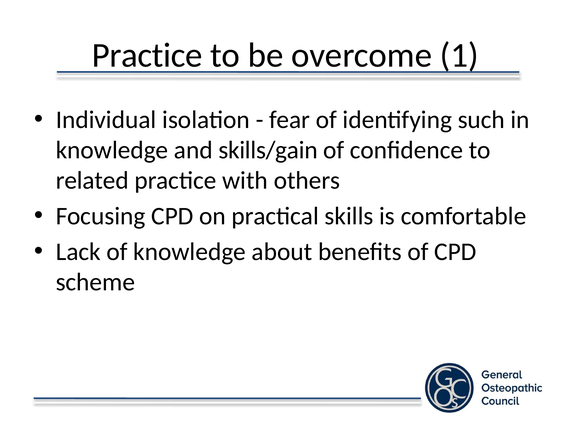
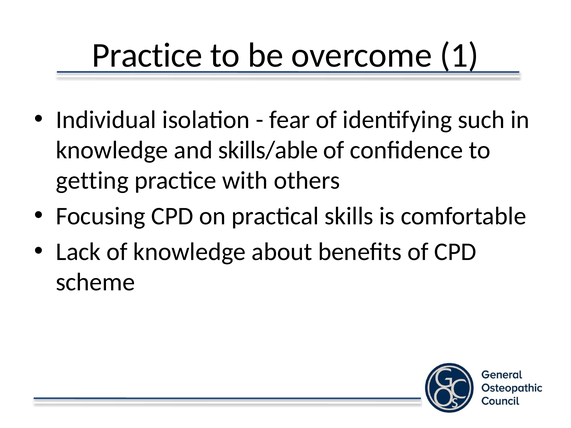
skills/gain: skills/gain -> skills/able
related: related -> getting
